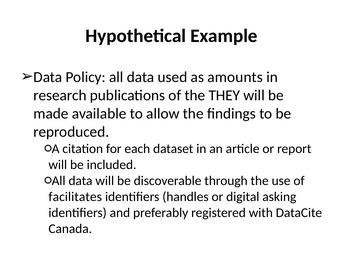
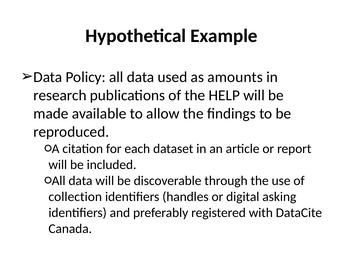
THEY: THEY -> HELP
facilitates: facilitates -> collection
